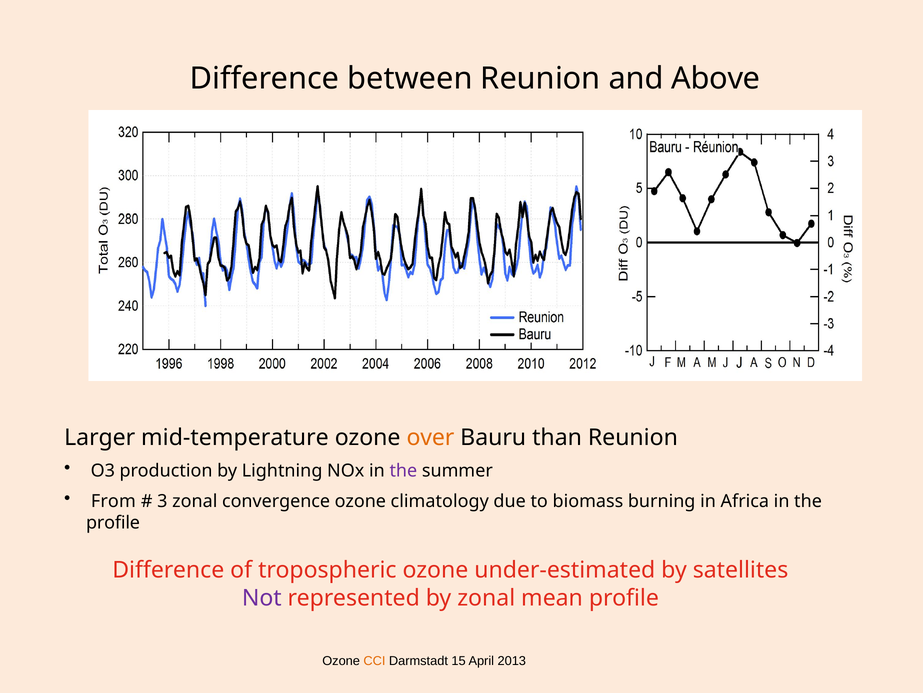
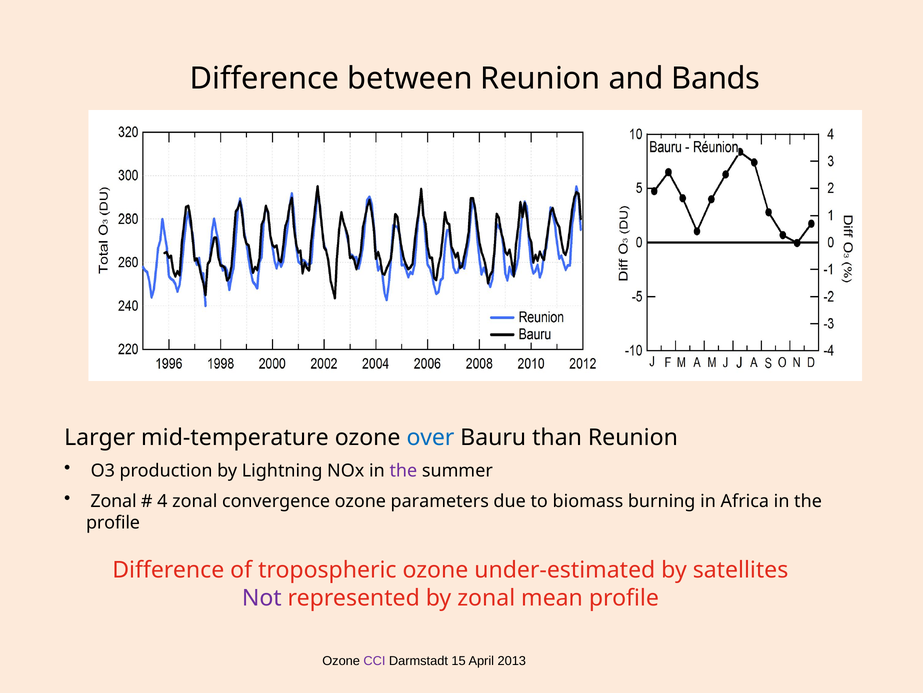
Above: Above -> Bands
over colour: orange -> blue
From at (113, 501): From -> Zonal
3: 3 -> 4
climatology: climatology -> parameters
CCI colour: orange -> purple
